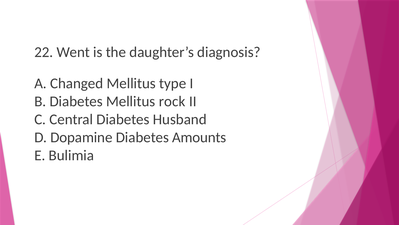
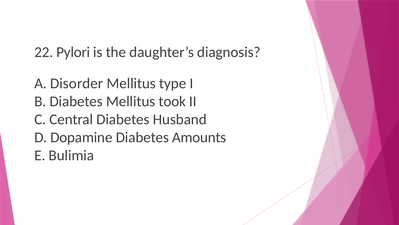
Went: Went -> Pylori
Changed: Changed -> Disorder
rock: rock -> took
